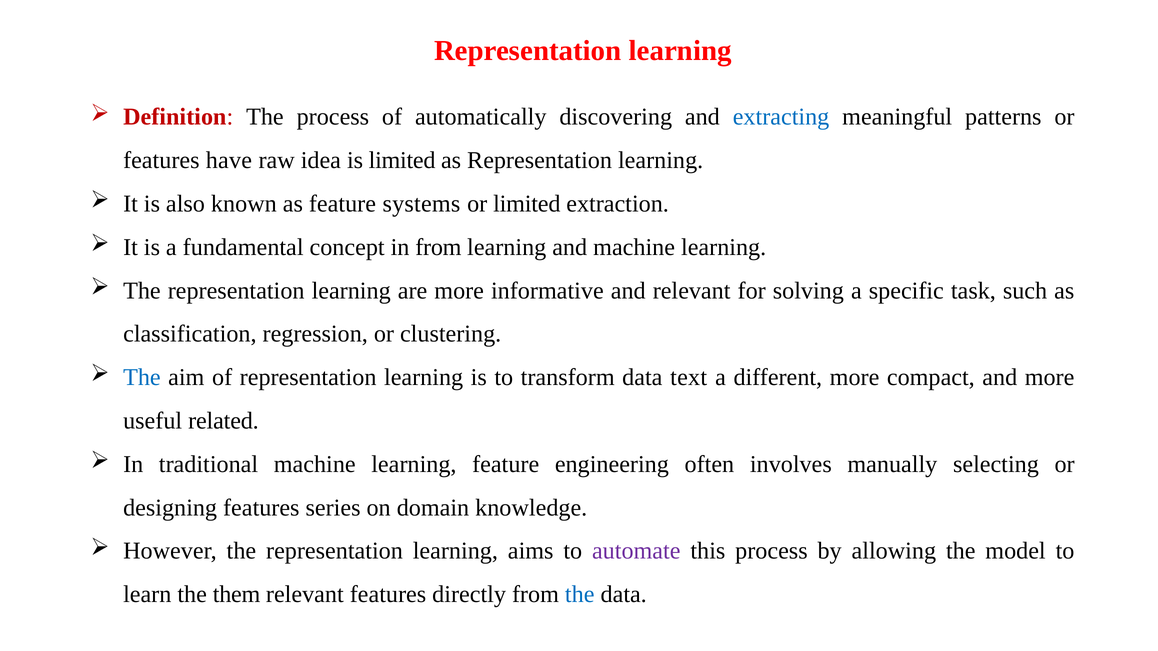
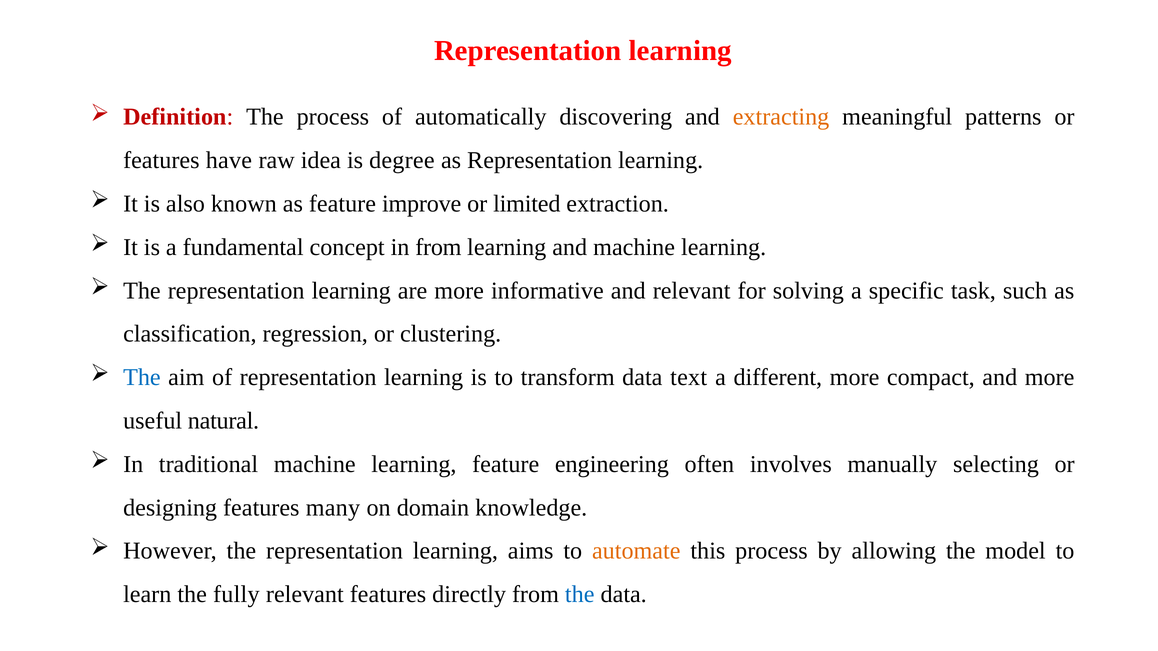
extracting colour: blue -> orange
is limited: limited -> degree
systems: systems -> improve
related: related -> natural
series: series -> many
automate colour: purple -> orange
them: them -> fully
